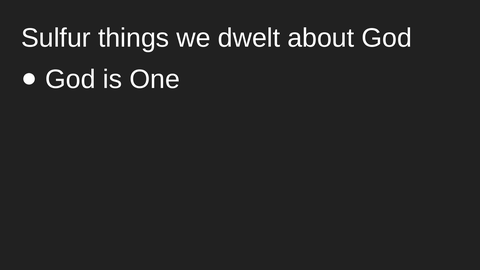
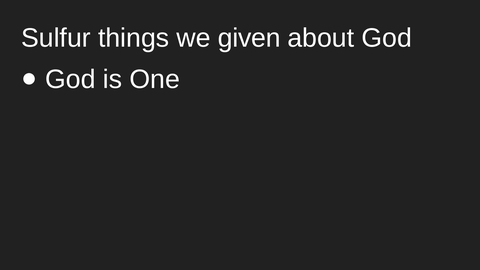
dwelt: dwelt -> given
